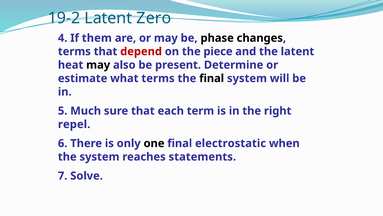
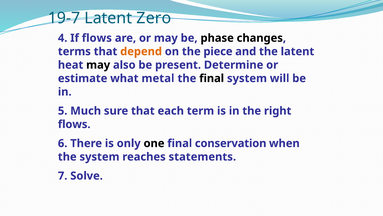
19-2: 19-2 -> 19-7
If them: them -> flows
depend colour: red -> orange
what terms: terms -> metal
repel at (74, 124): repel -> flows
electrostatic: electrostatic -> conservation
